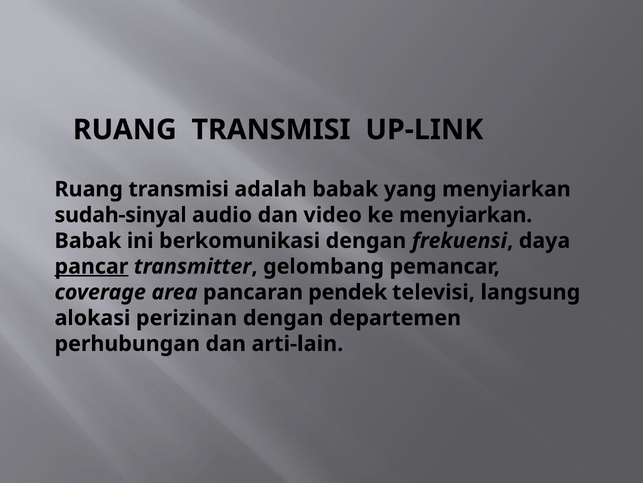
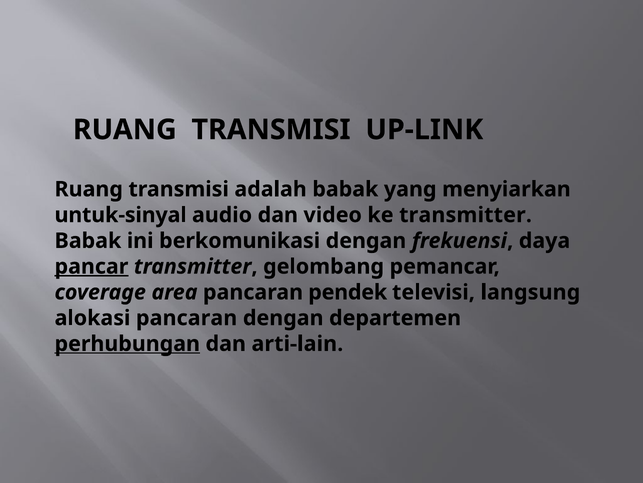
sudah-sinyal: sudah-sinyal -> untuk-sinyal
ke menyiarkan: menyiarkan -> transmitter
alokasi perizinan: perizinan -> pancaran
perhubungan underline: none -> present
